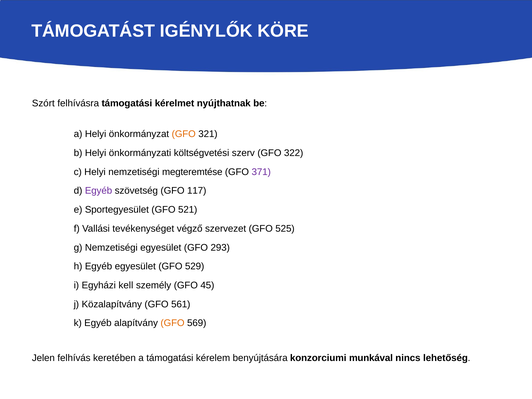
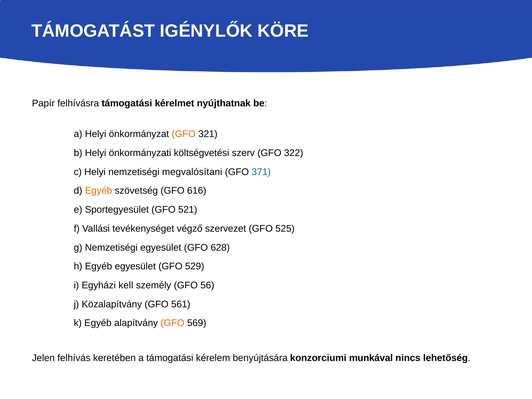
Szórt: Szórt -> Papír
megteremtése: megteremtése -> megvalósítani
371 colour: purple -> blue
Egyéb at (99, 191) colour: purple -> orange
117: 117 -> 616
293: 293 -> 628
45: 45 -> 56
